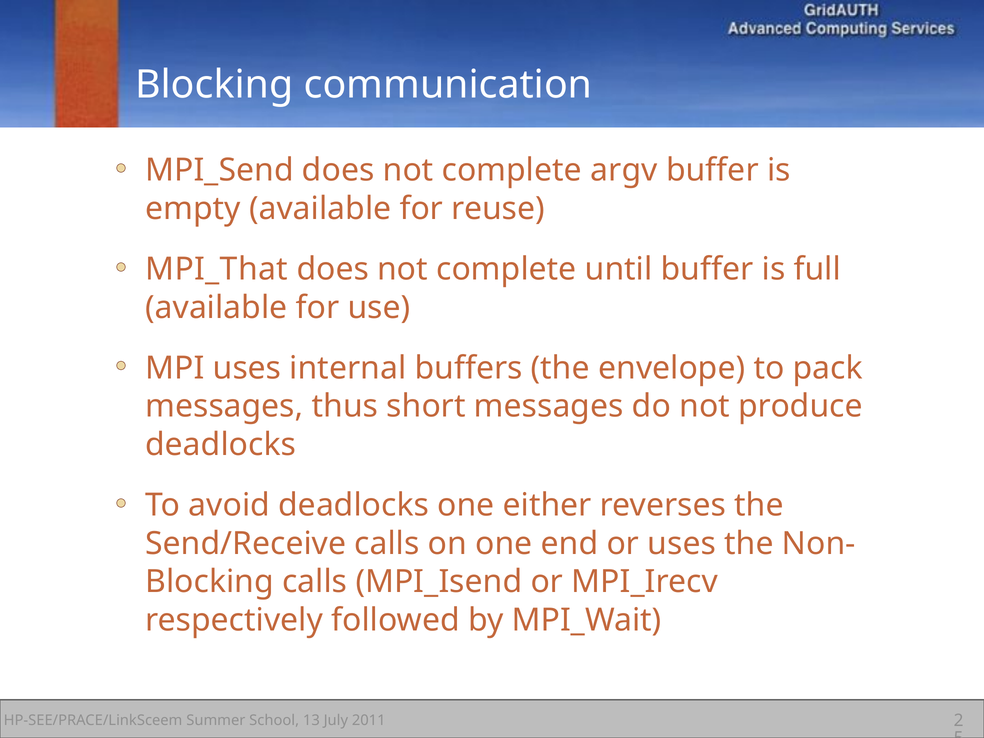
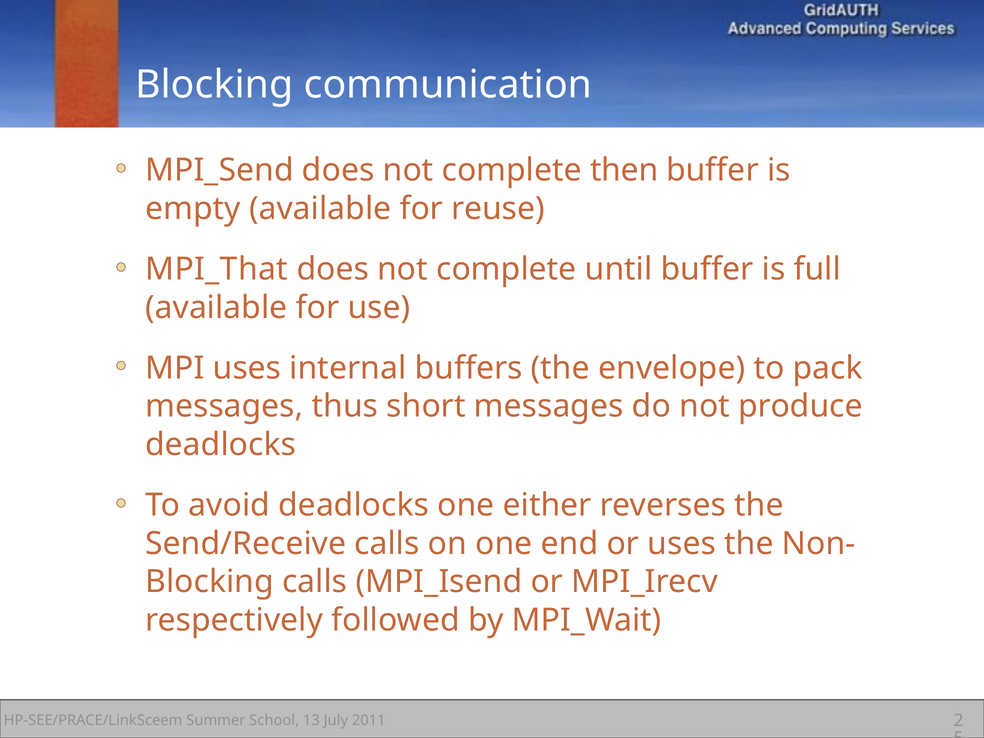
argv: argv -> then
